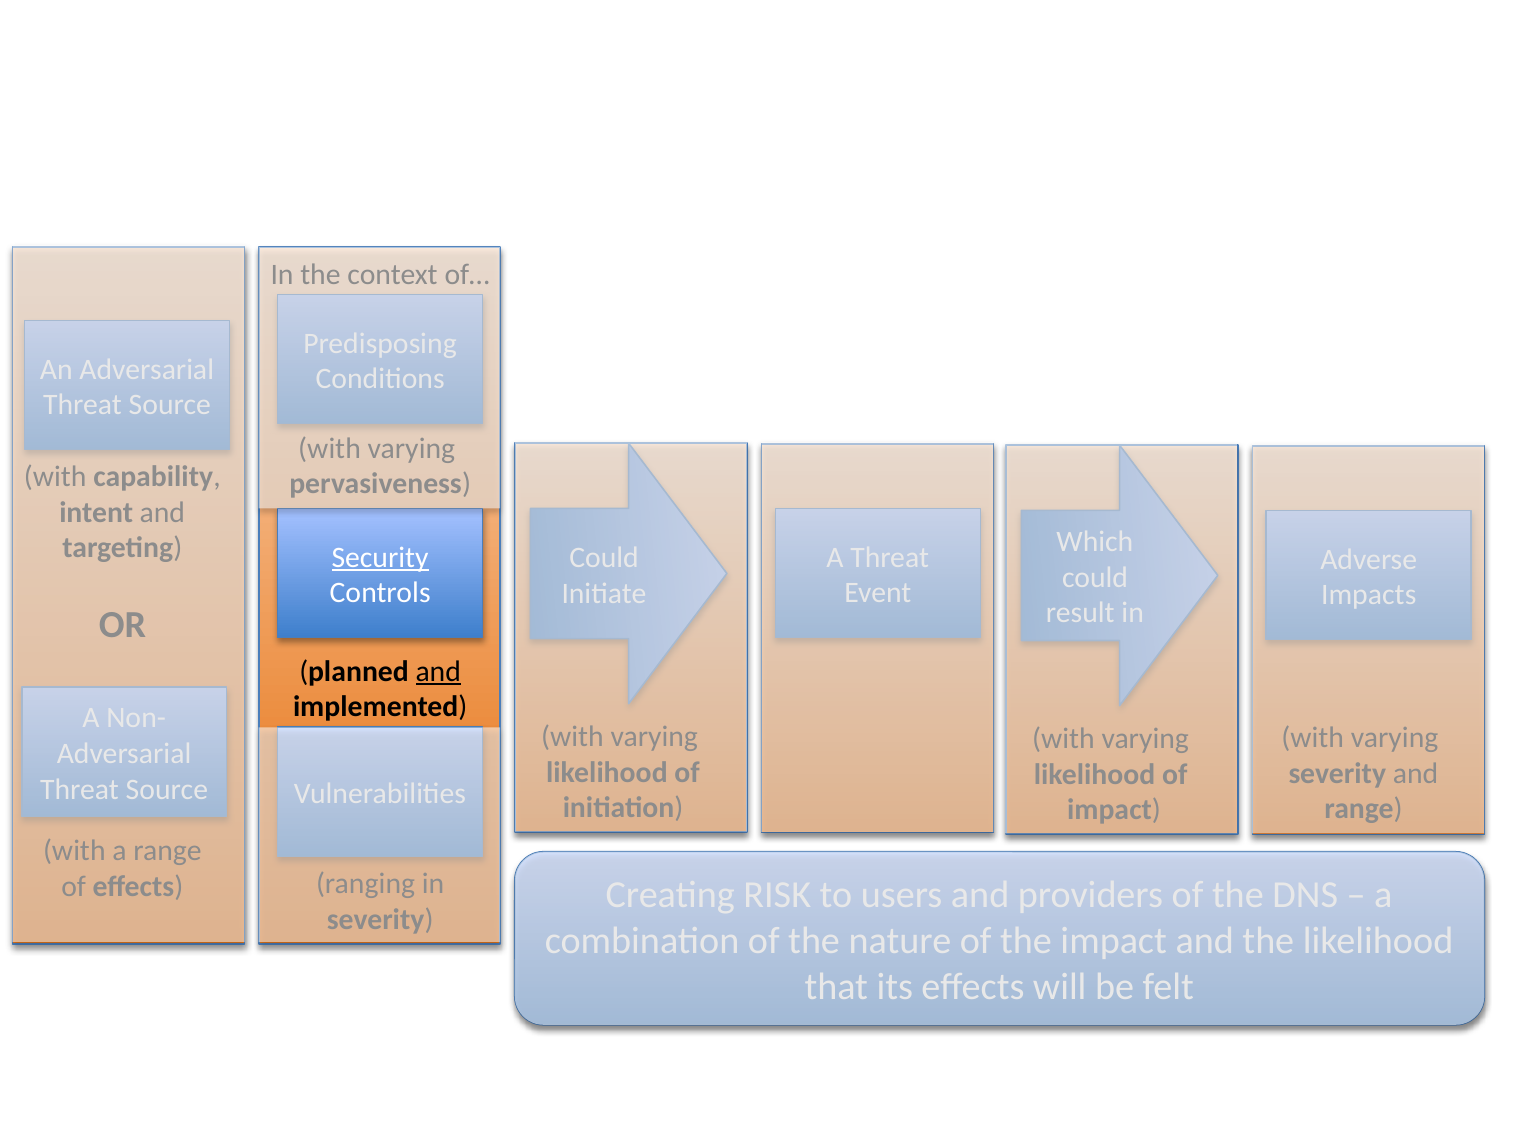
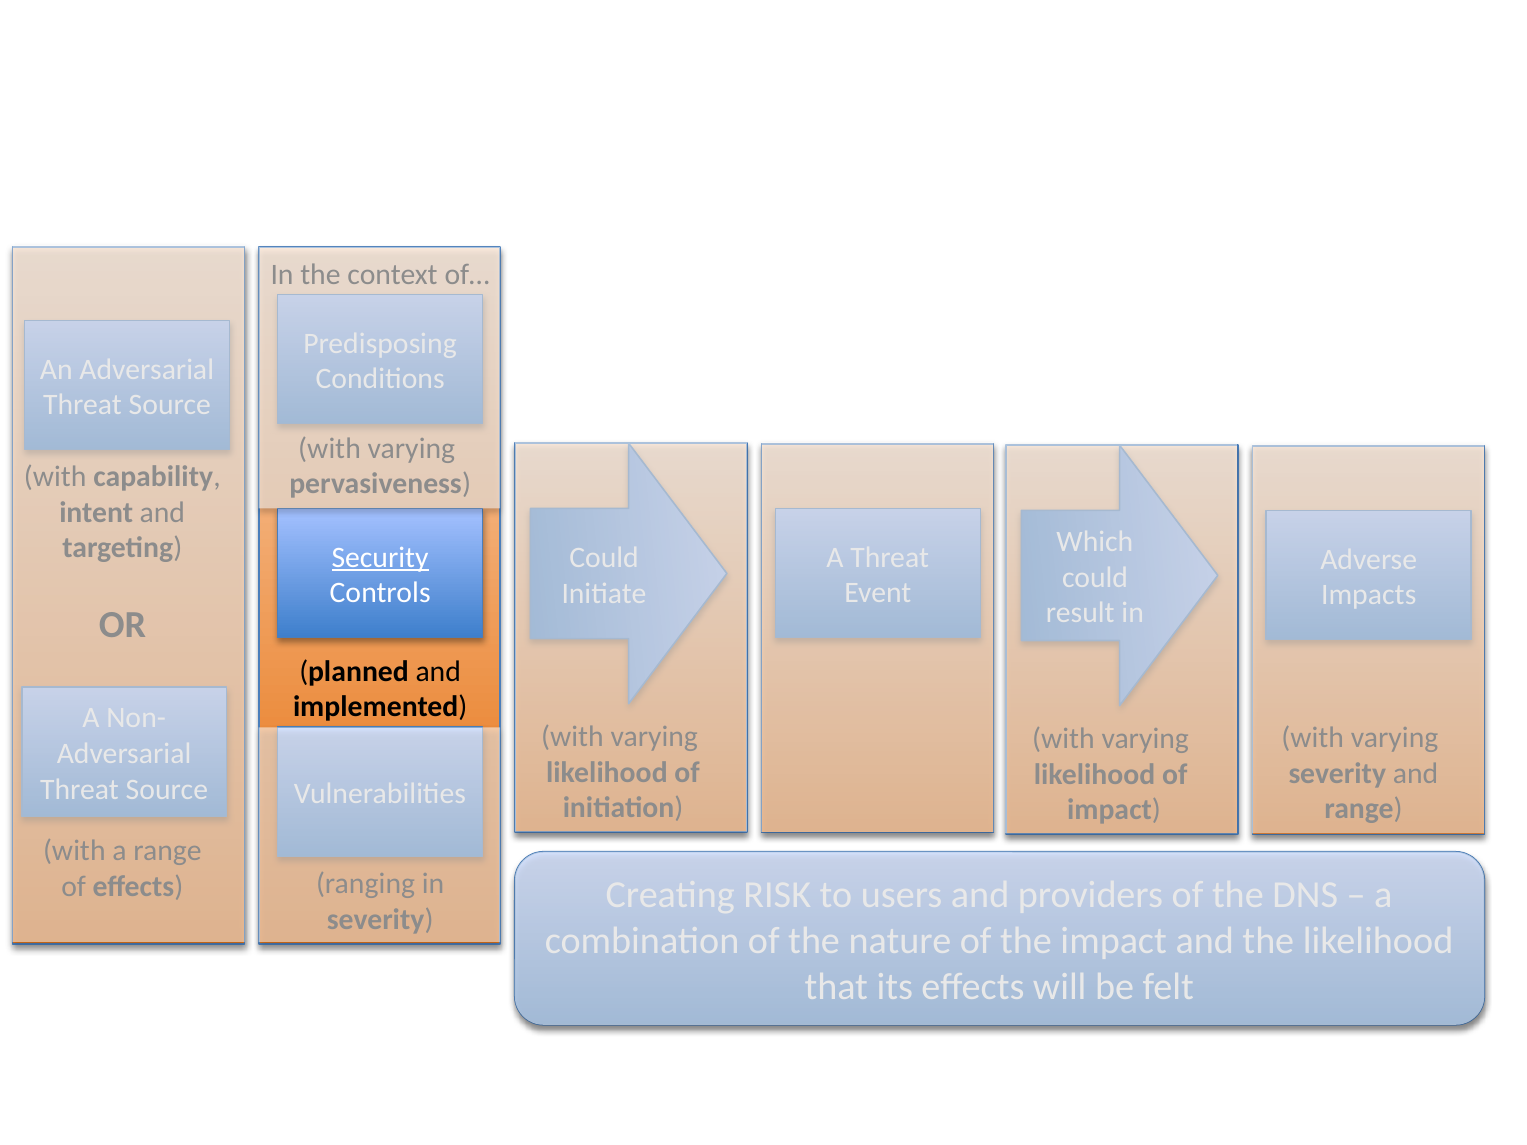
and at (438, 672) underline: present -> none
